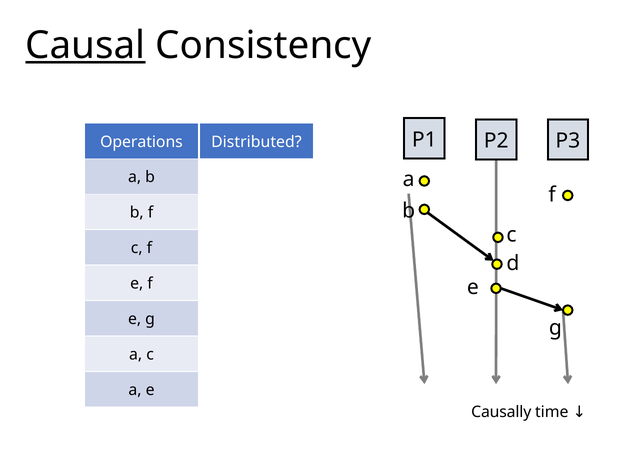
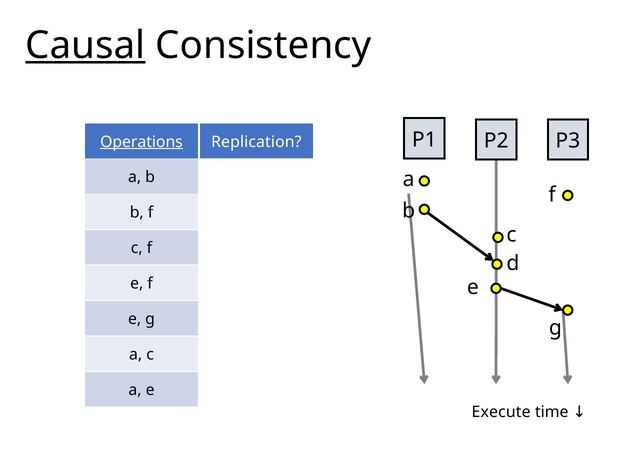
Operations underline: none -> present
Distributed: Distributed -> Replication
Causally: Causally -> Execute
